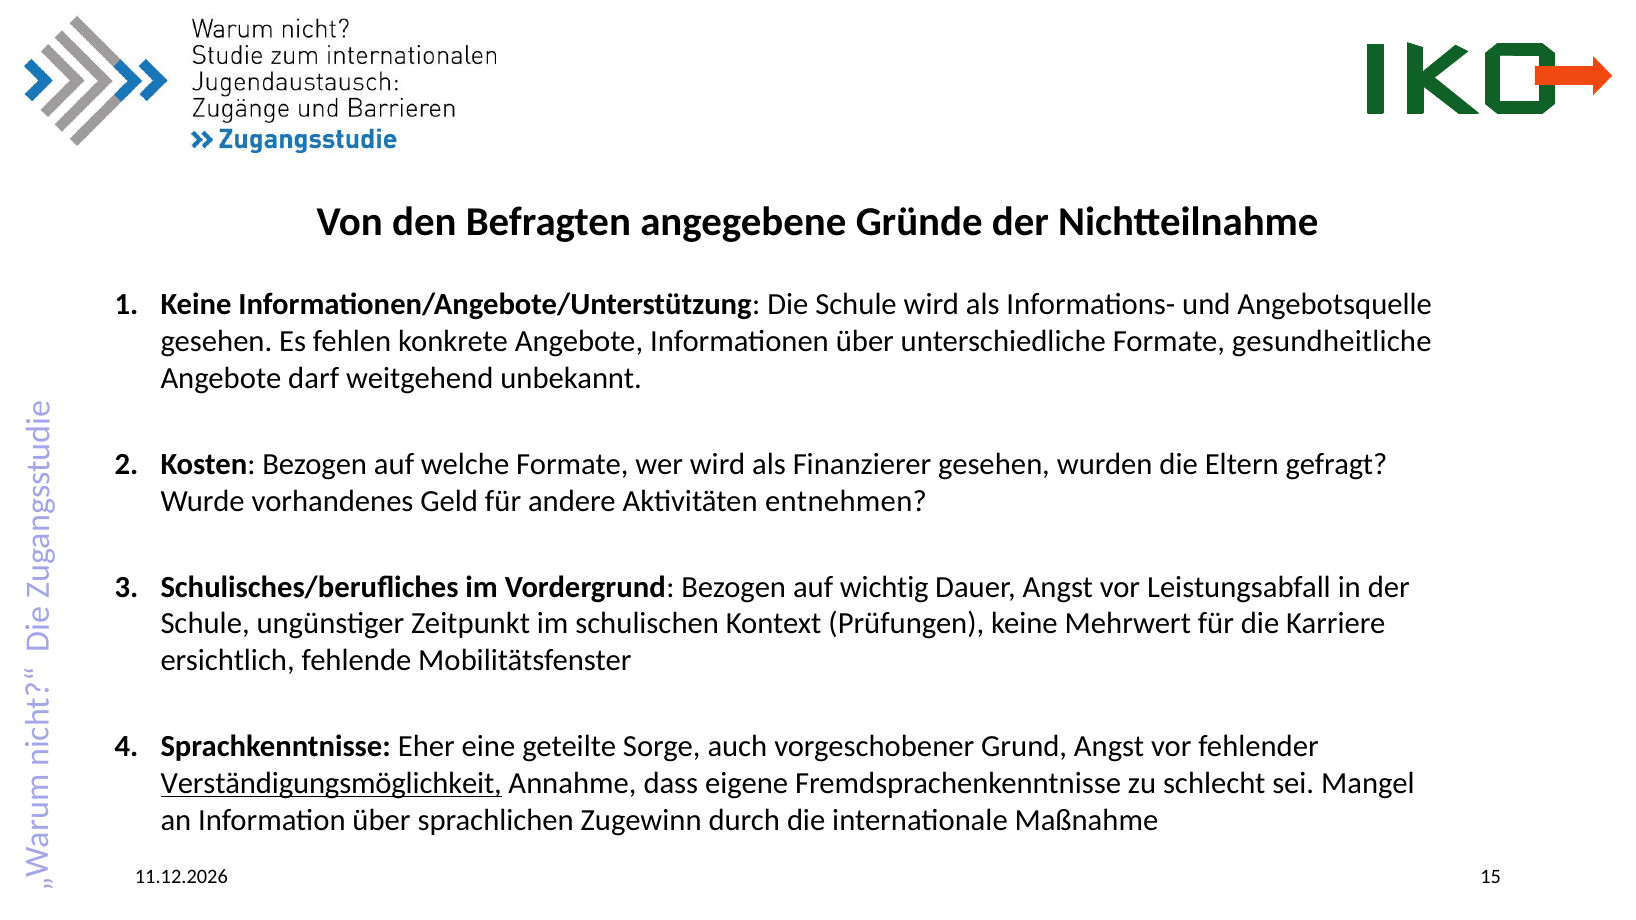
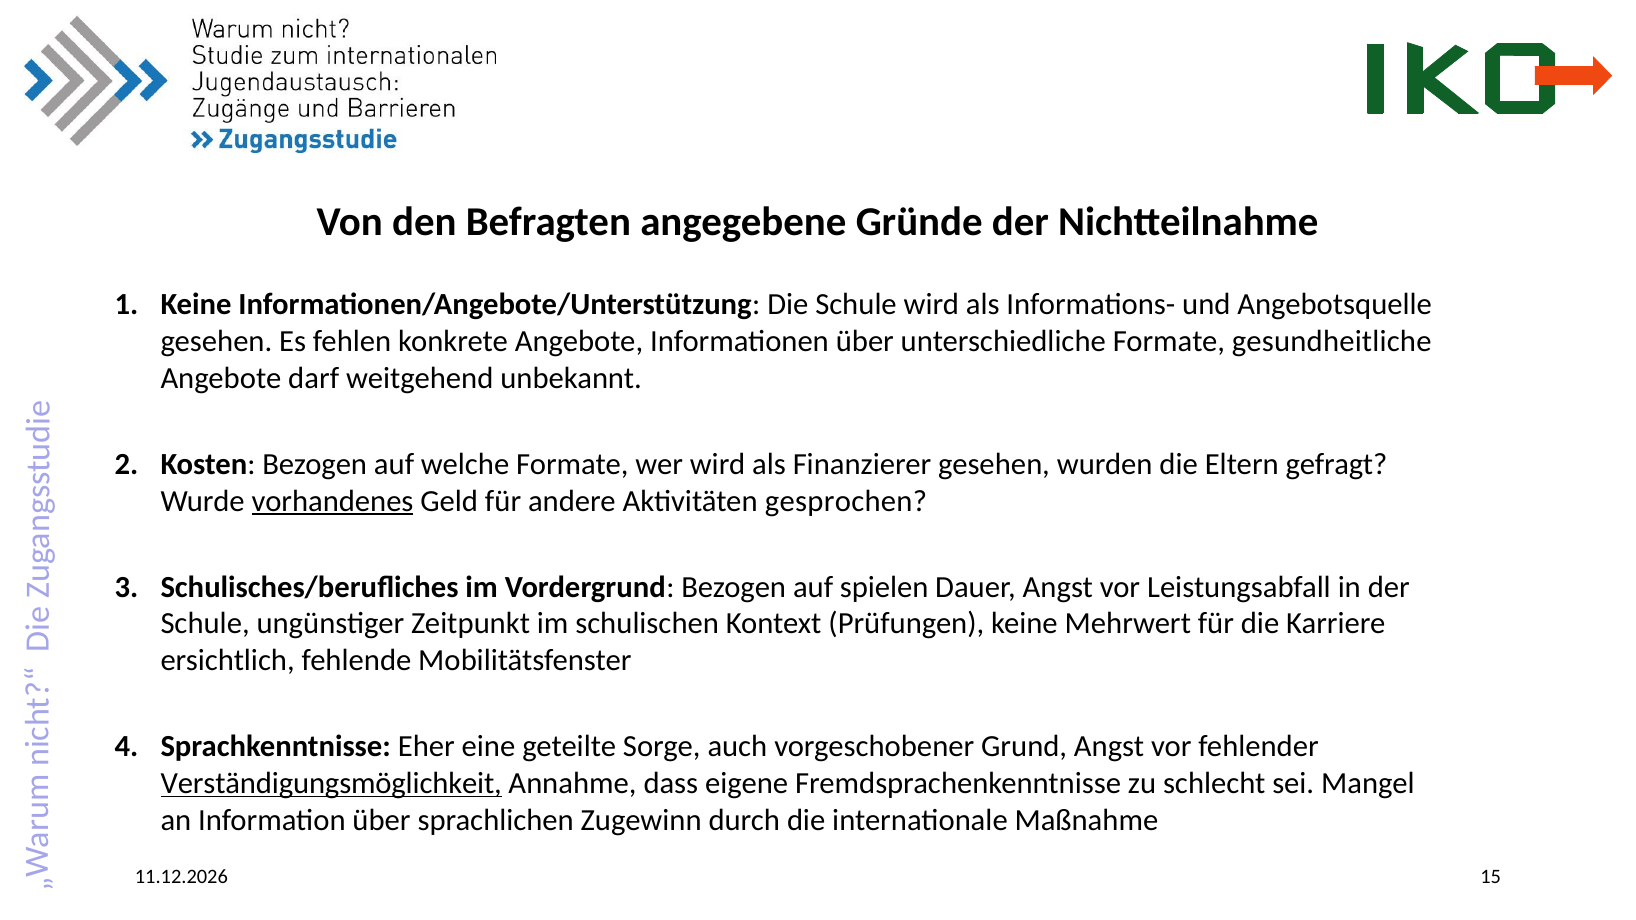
vorhandenes underline: none -> present
entnehmen: entnehmen -> gesprochen
wichtig: wichtig -> spielen
